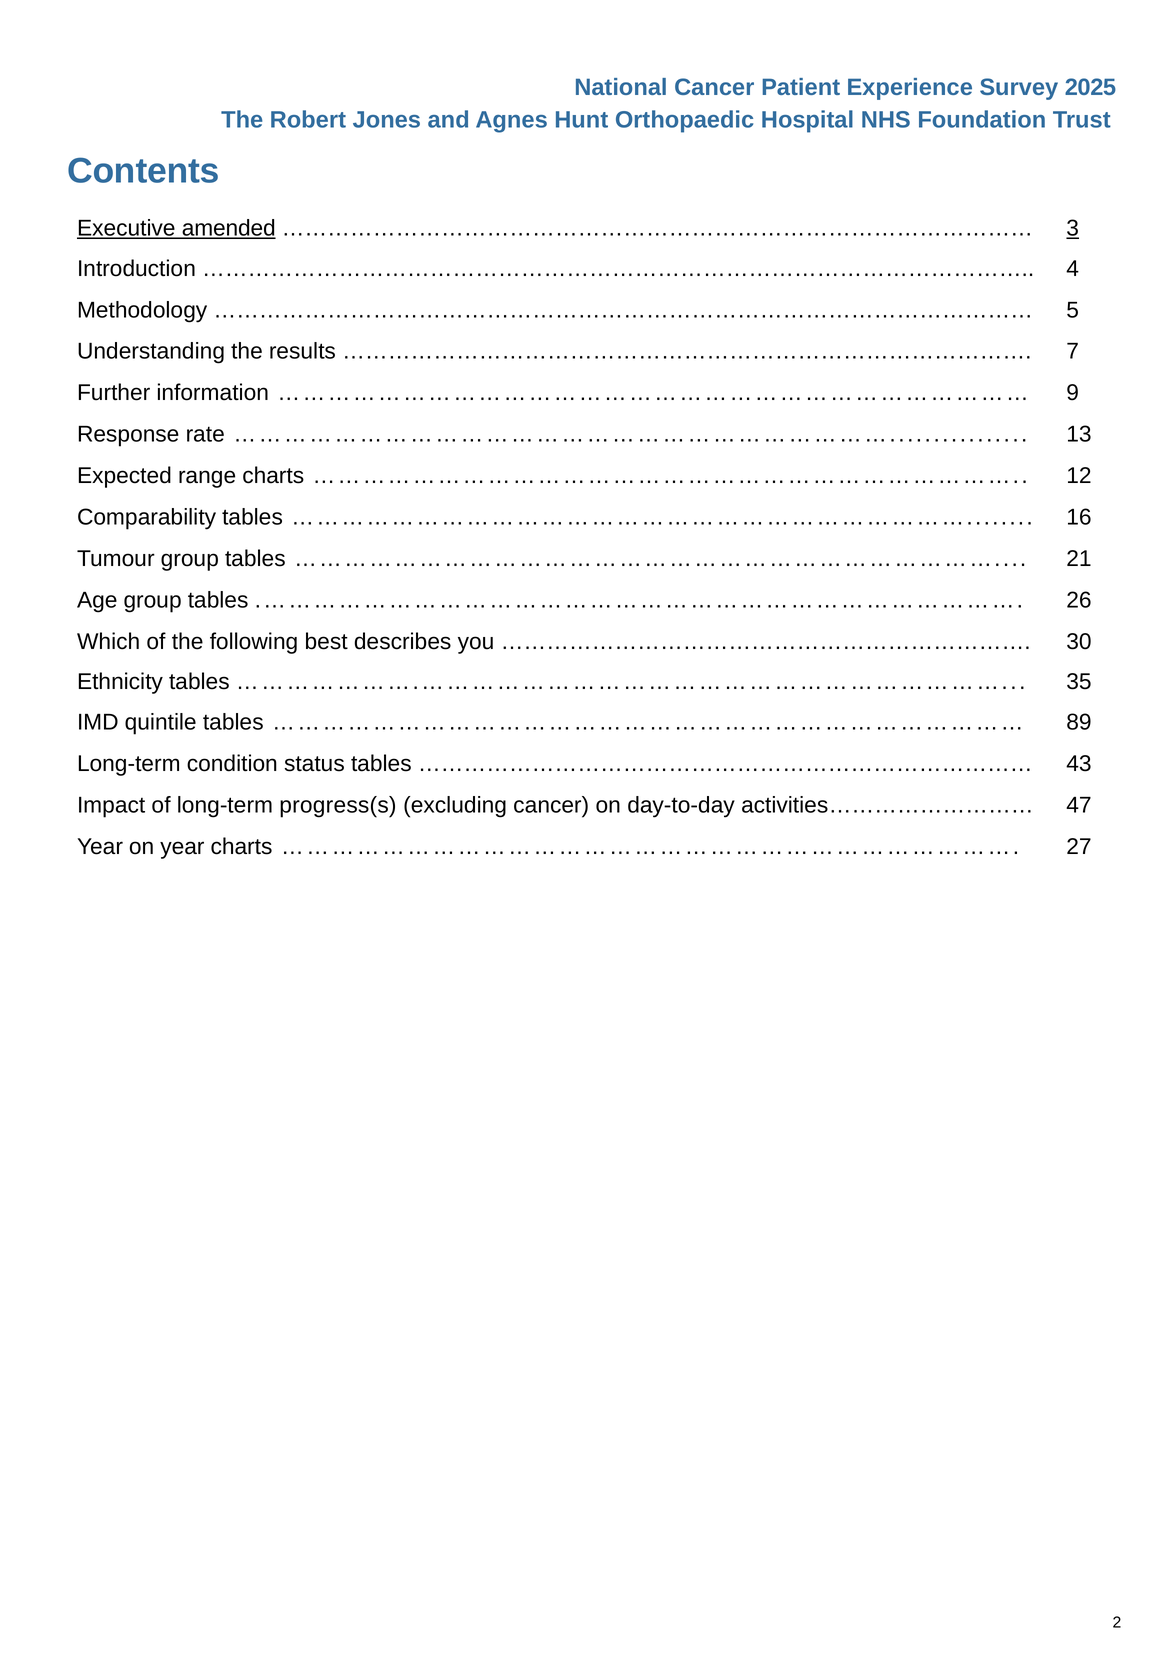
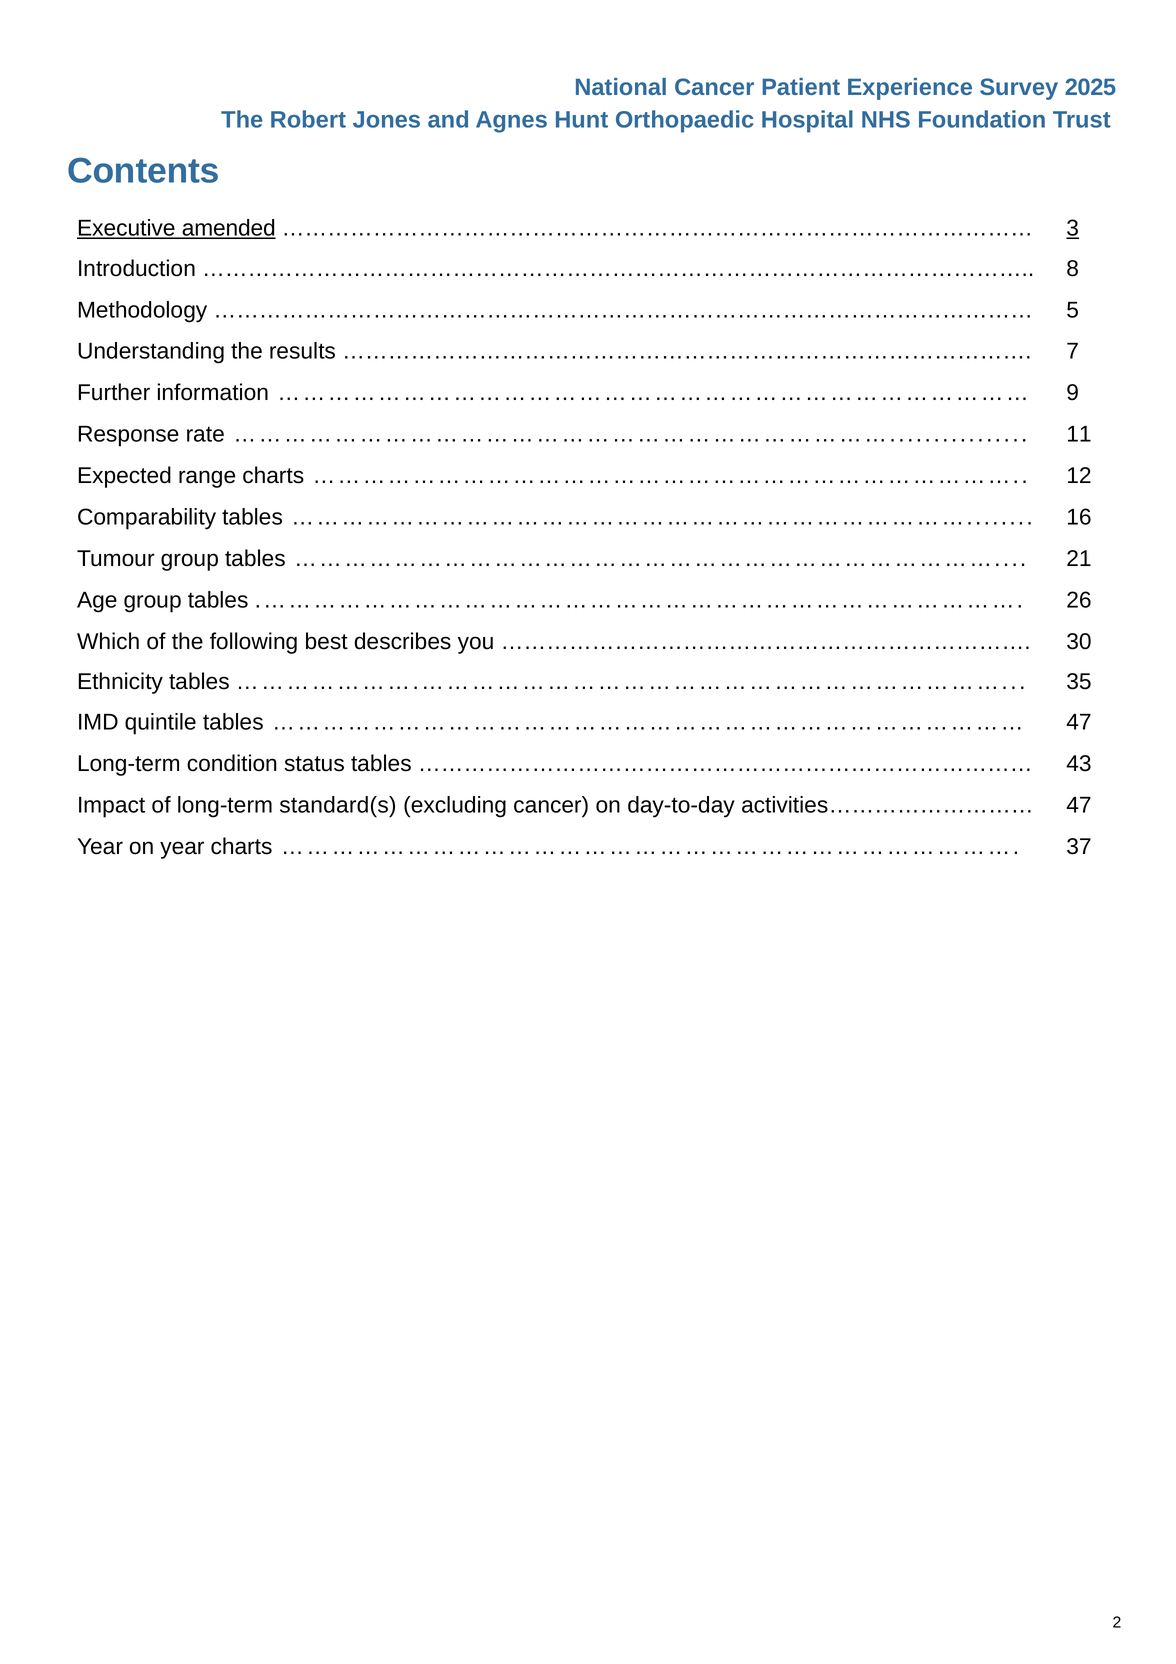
4: 4 -> 8
13: 13 -> 11
89 at (1079, 722): 89 -> 47
progress(s: progress(s -> standard(s
27: 27 -> 37
